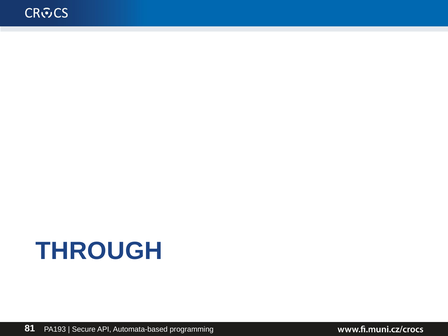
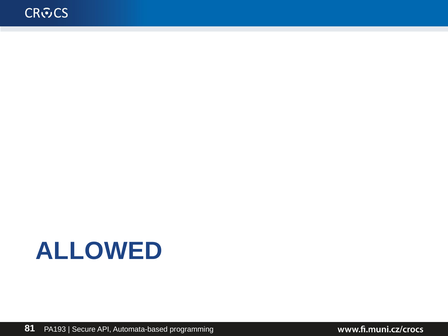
THROUGH: THROUGH -> ALLOWED
